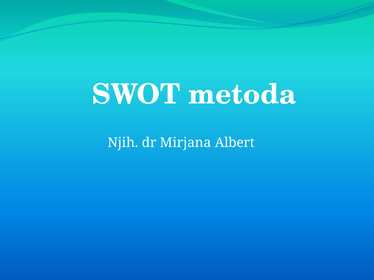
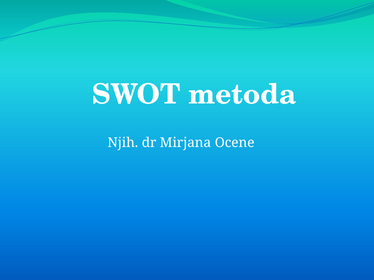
Albert: Albert -> Ocene
